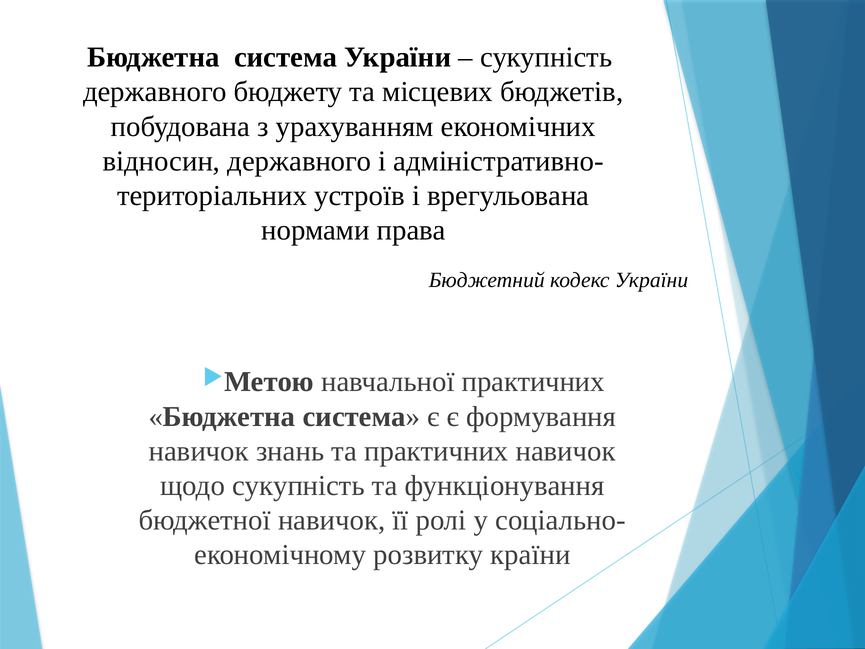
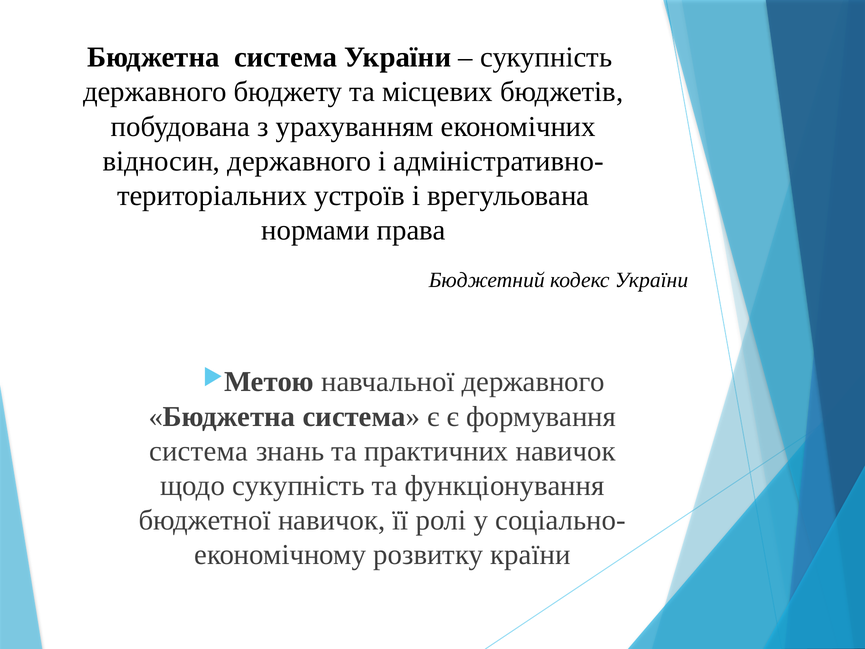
навчальної практичних: практичних -> державного
навичок at (199, 451): навичок -> система
